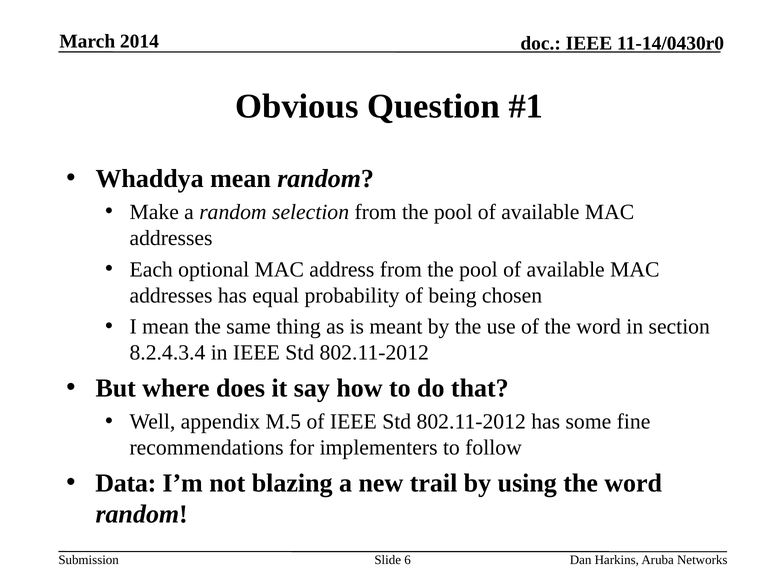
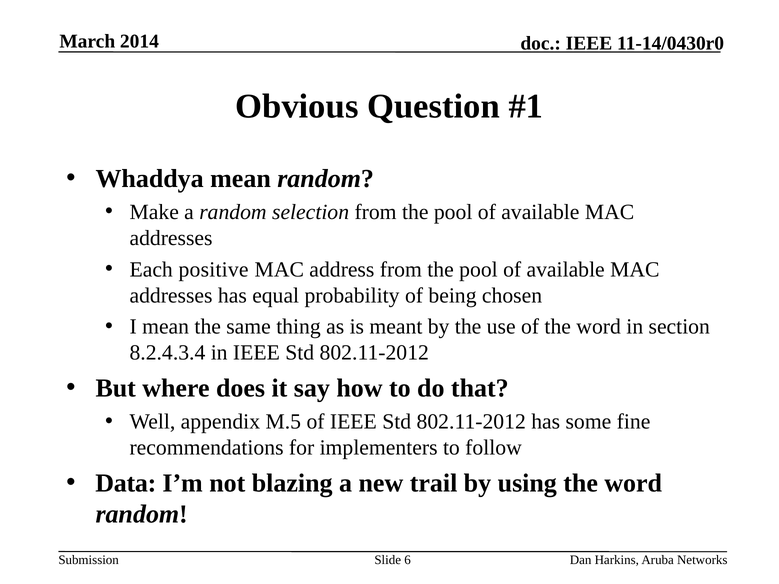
optional: optional -> positive
